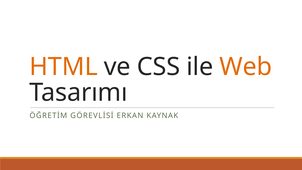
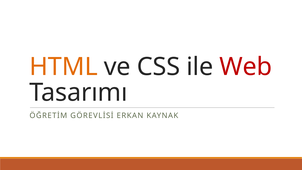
Web colour: orange -> red
